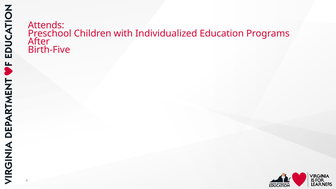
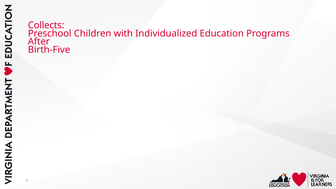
Attends: Attends -> Collects
